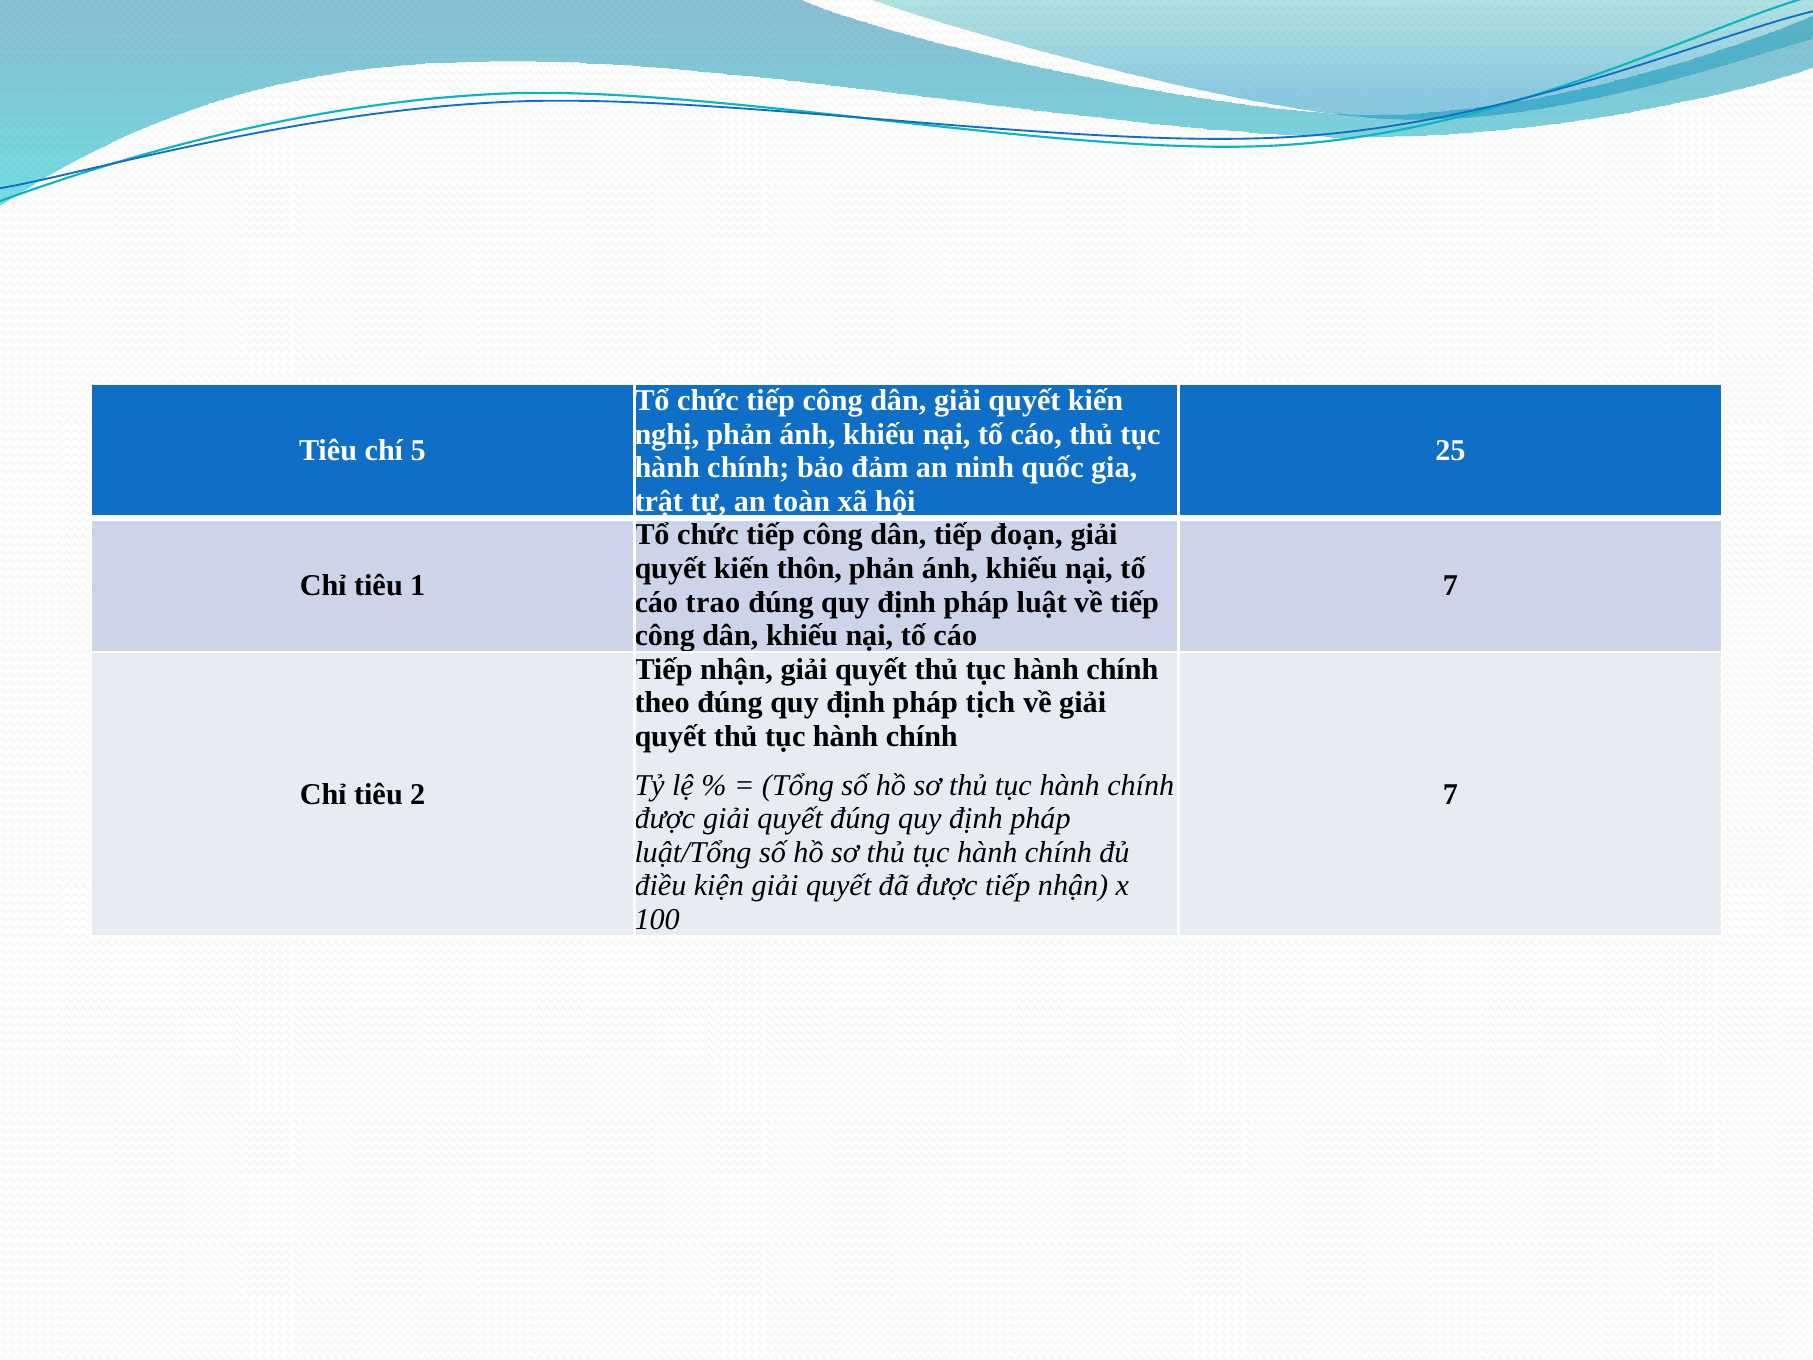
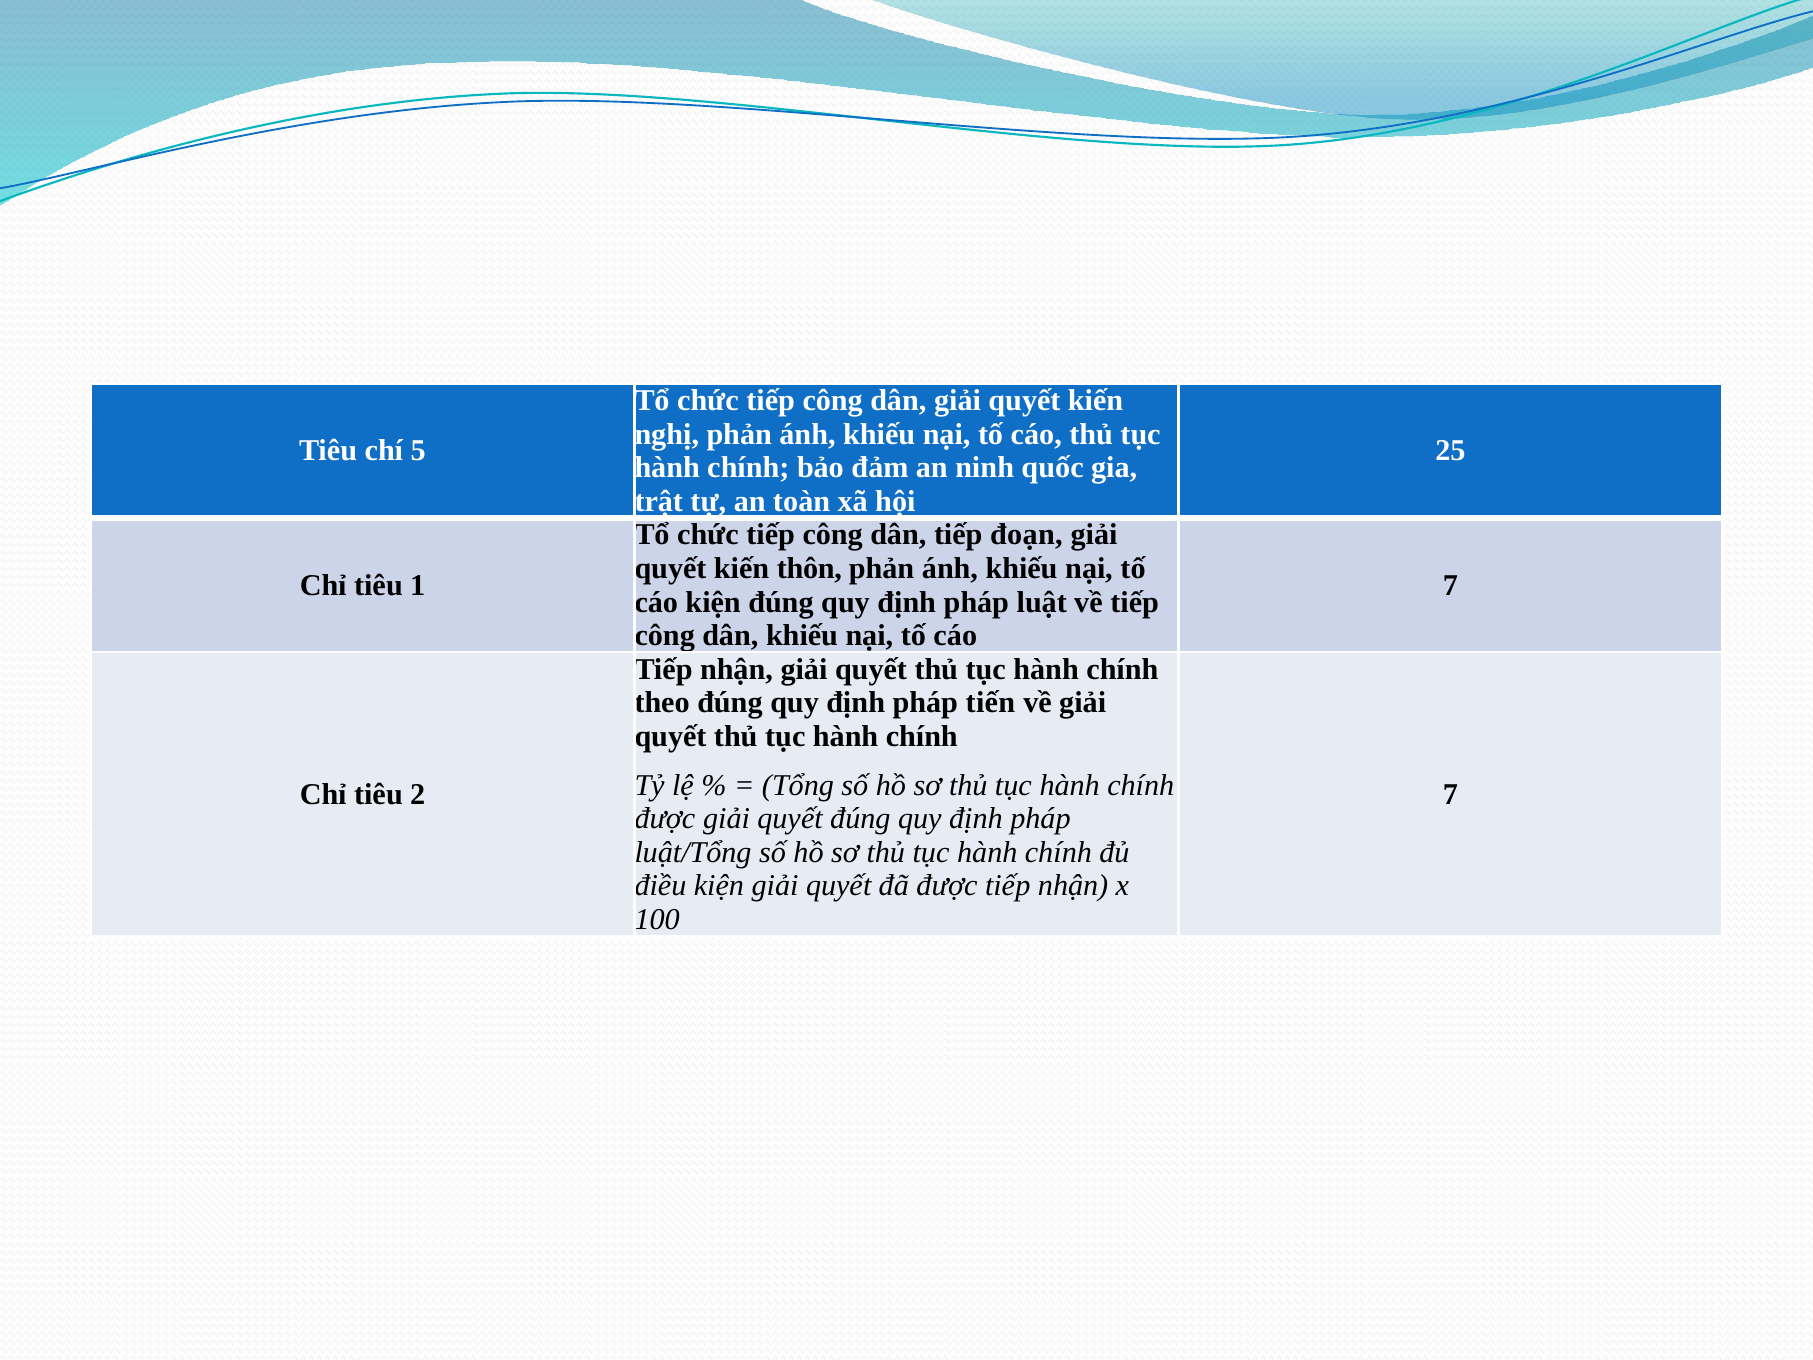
cáo trao: trao -> kiện
tịch: tịch -> tiến
